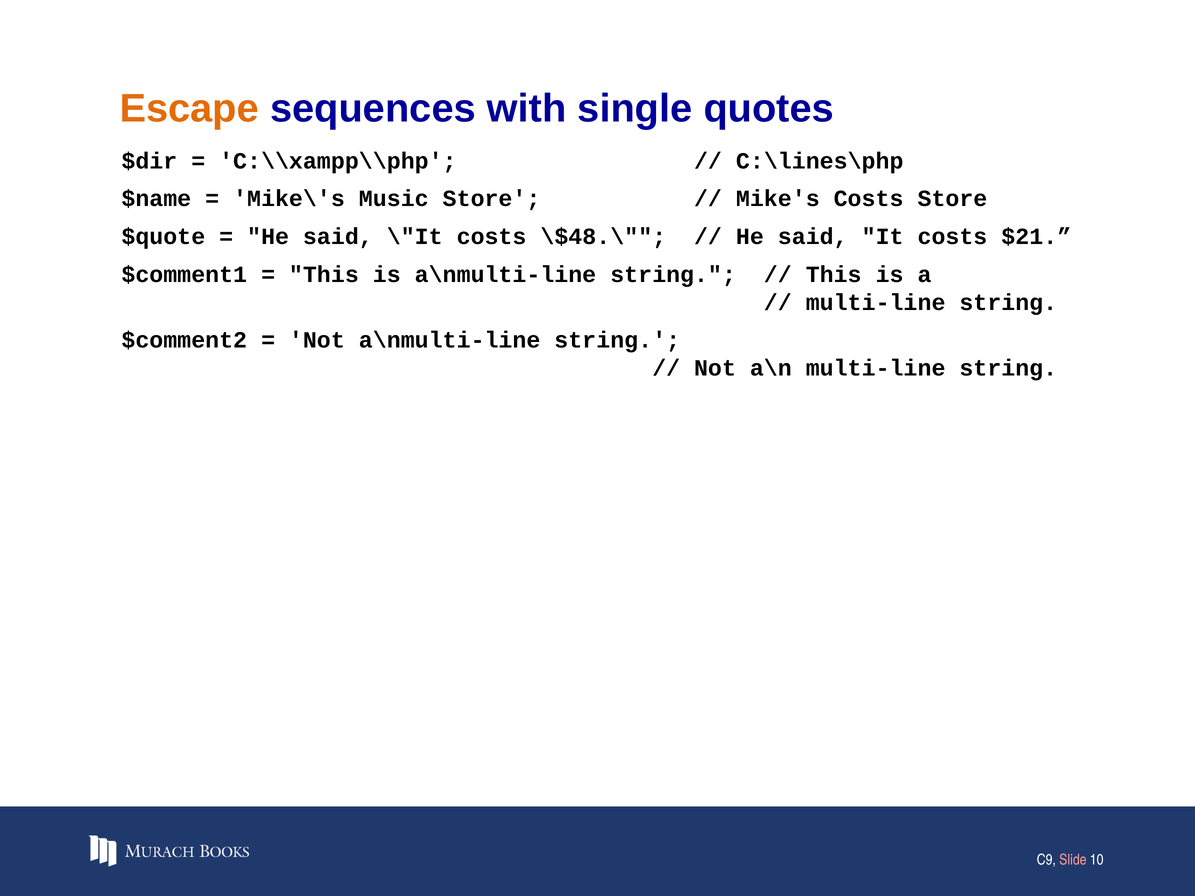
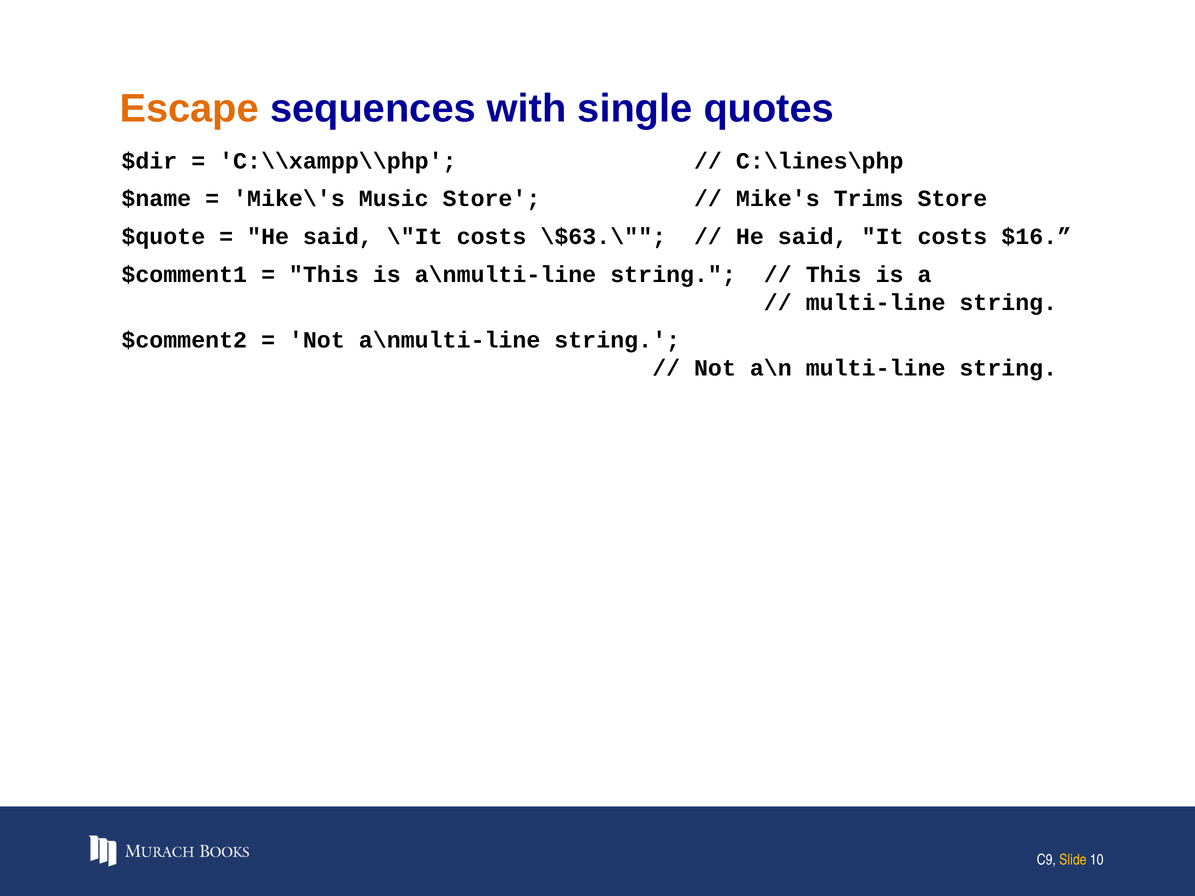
Mike's Costs: Costs -> Trims
\$48.\: \$48.\ -> \$63.\
$21: $21 -> $16
Slide colour: pink -> yellow
